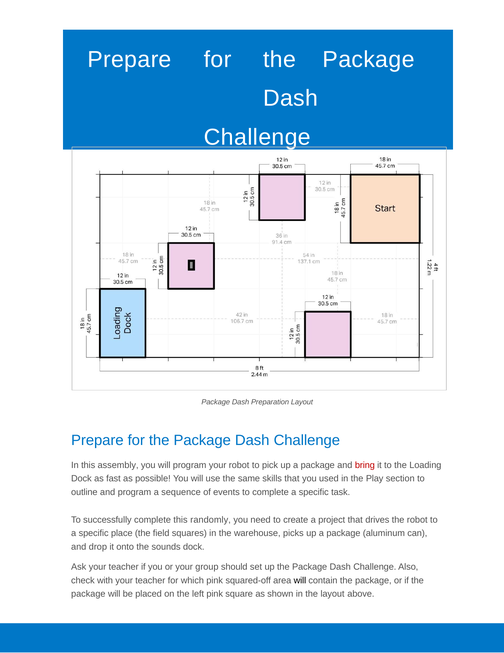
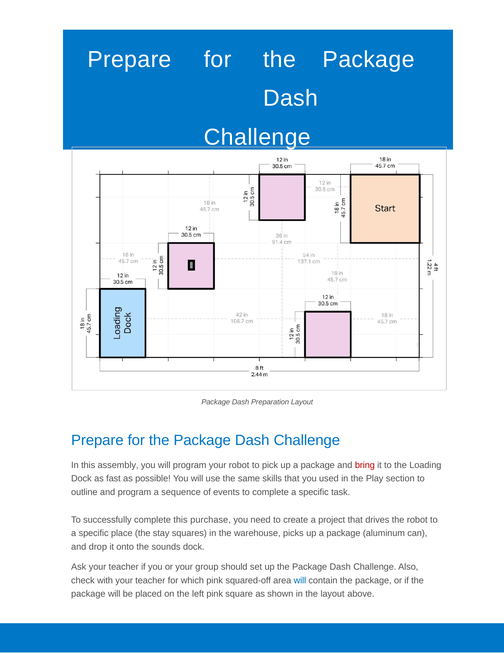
randomly: randomly -> purchase
field: field -> stay
will at (300, 580) colour: black -> blue
